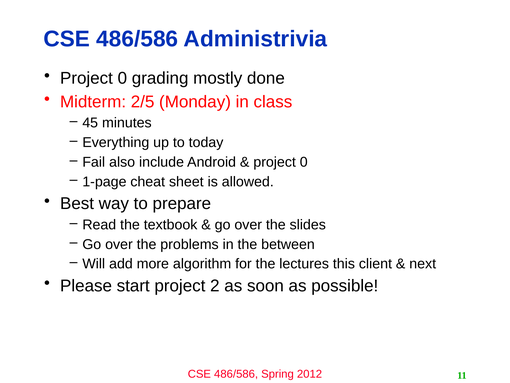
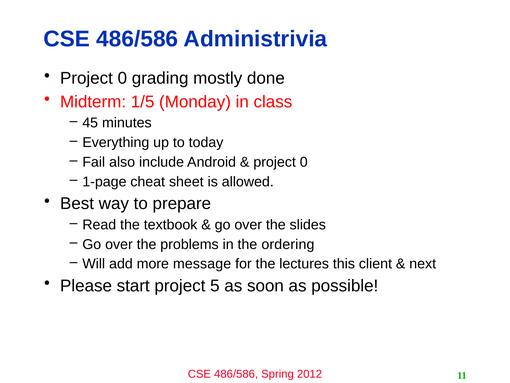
2/5: 2/5 -> 1/5
between: between -> ordering
algorithm: algorithm -> message
2: 2 -> 5
